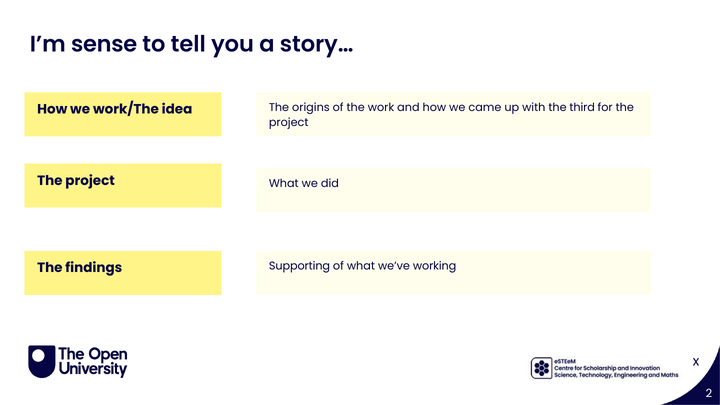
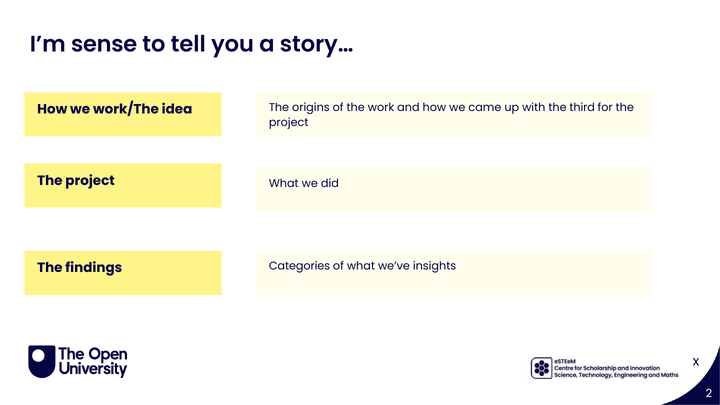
Supporting: Supporting -> Categories
working: working -> insights
